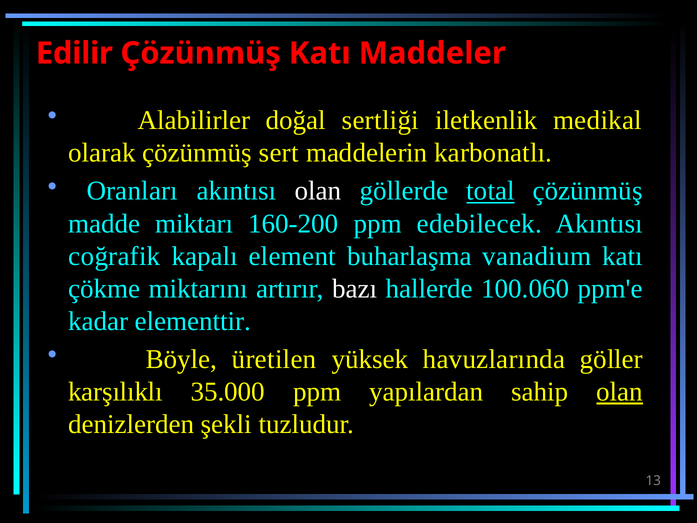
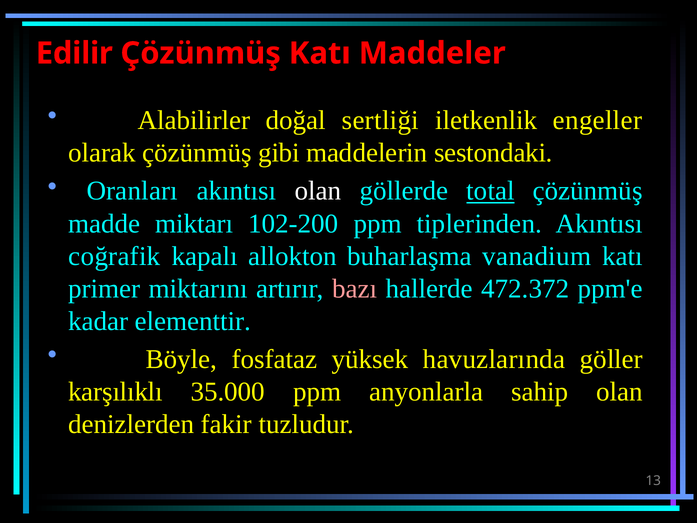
medikal: medikal -> engeller
sert: sert -> gibi
karbonatlı: karbonatlı -> sestondaki
160-200: 160-200 -> 102-200
edebilecek: edebilecek -> tiplerinden
element: element -> allokton
çökme: çökme -> primer
bazı colour: white -> pink
100.060: 100.060 -> 472.372
üretilen: üretilen -> fosfataz
yapılardan: yapılardan -> anyonlarla
olan at (620, 392) underline: present -> none
şekli: şekli -> fakir
